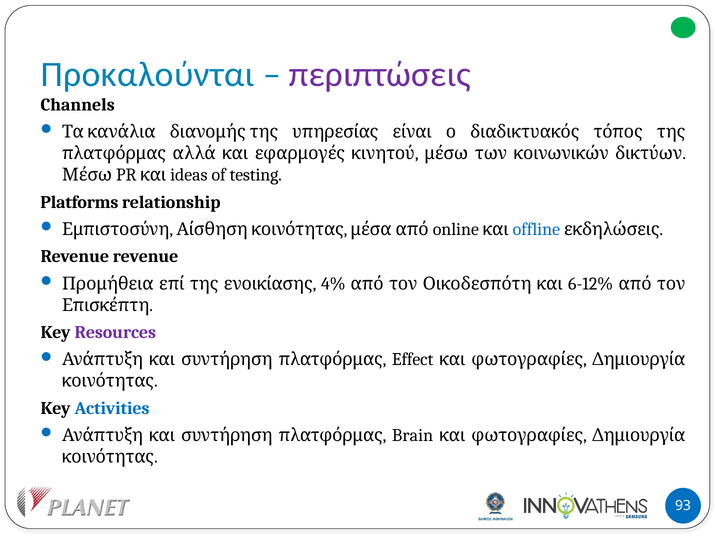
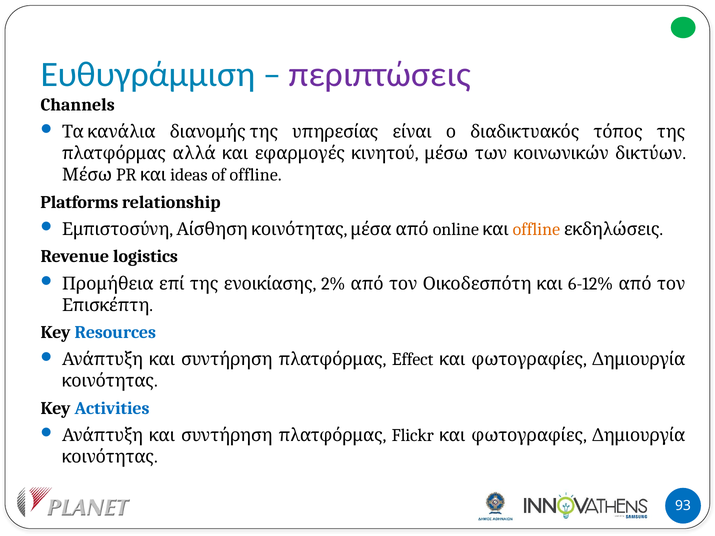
Προκαλούνται: Προκαλούνται -> Ευθυγράμμιση
of testing: testing -> offline
offline at (536, 229) colour: blue -> orange
Revenue revenue: revenue -> logistics
4%: 4% -> 2%
Resources colour: purple -> blue
Brain: Brain -> Flickr
